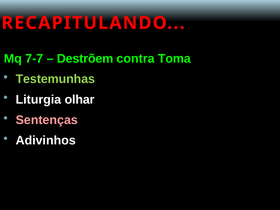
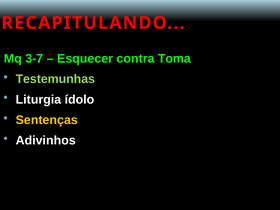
7-7: 7-7 -> 3-7
Destrõem: Destrõem -> Esquecer
olhar: olhar -> ídolo
Sentenças colour: pink -> yellow
